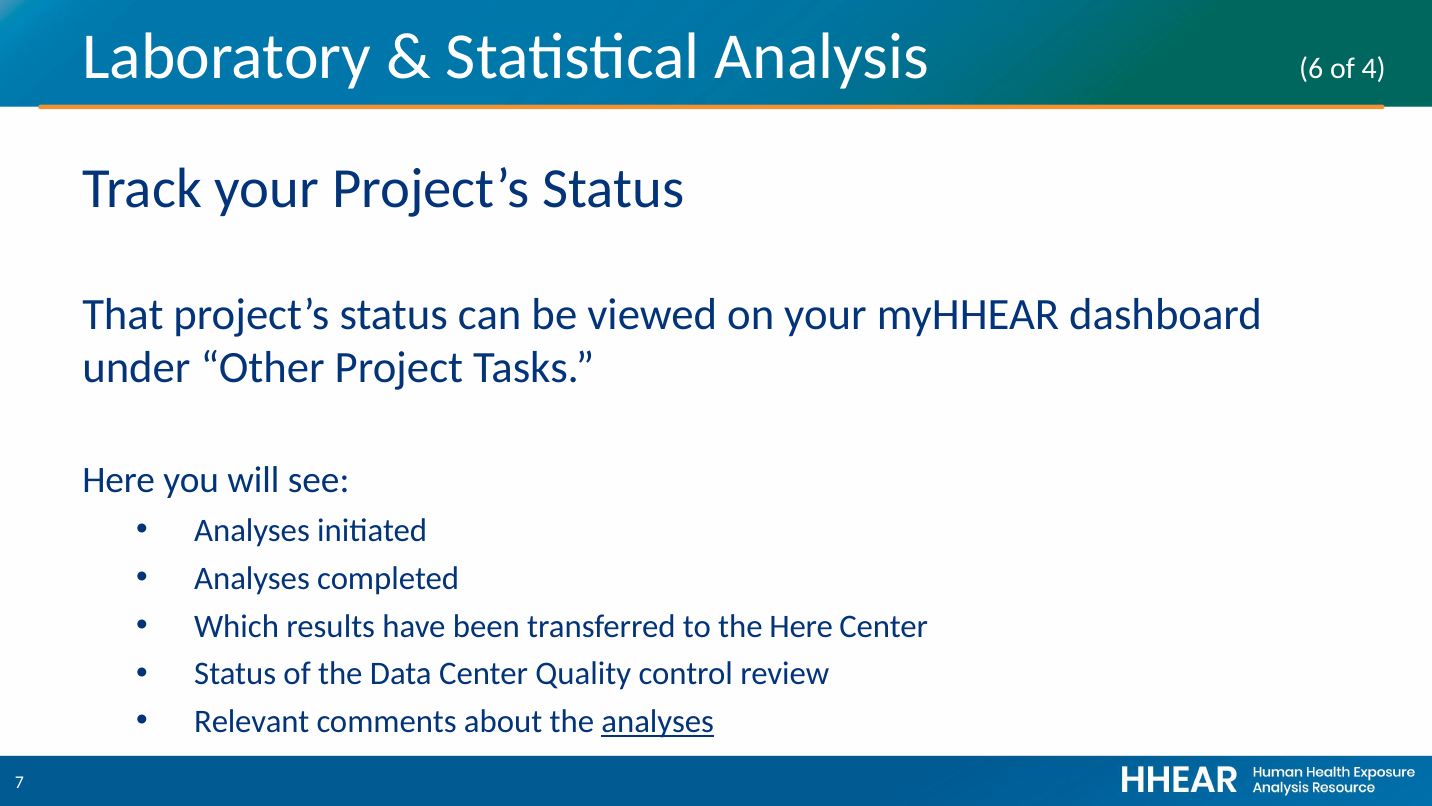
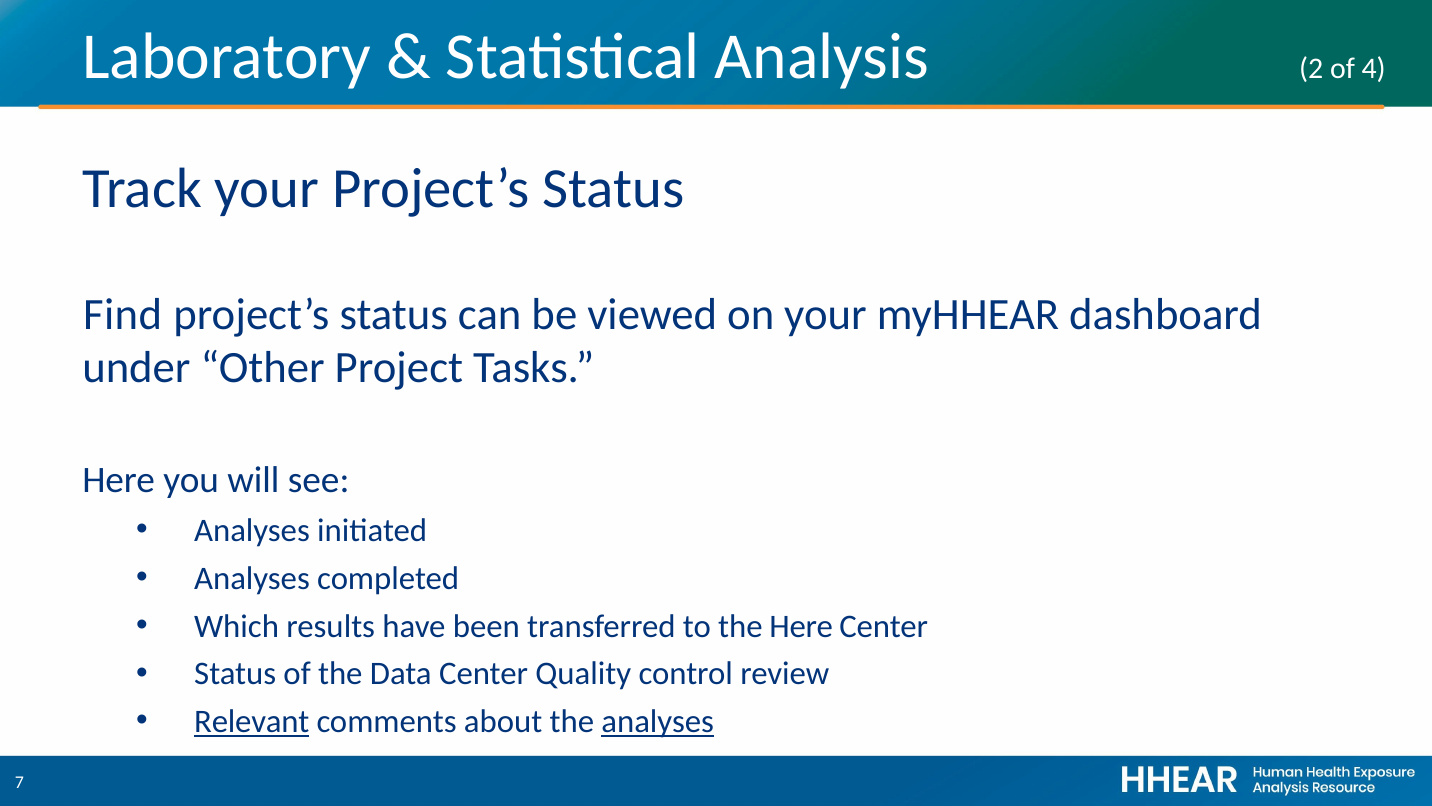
6: 6 -> 2
That: That -> Find
Relevant underline: none -> present
